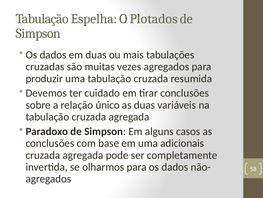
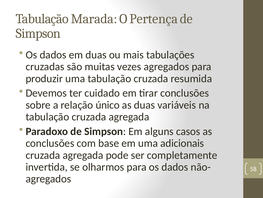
Espelha: Espelha -> Marada
Plotados: Plotados -> Pertença
